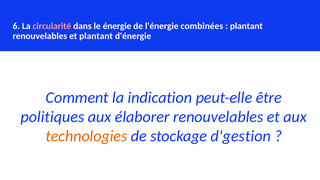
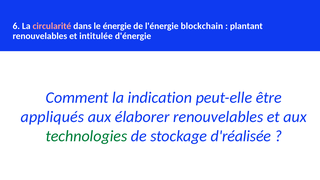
combinées: combinées -> blockchain
et plantant: plantant -> intitulée
politiques: politiques -> appliqués
technologies colour: orange -> green
d'gestion: d'gestion -> d'réalisée
